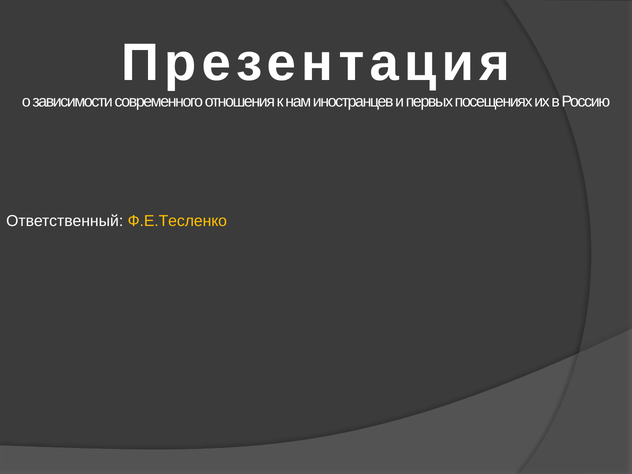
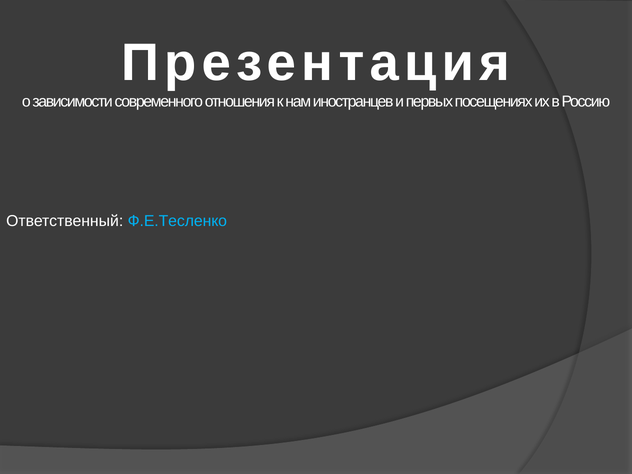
Ф.Е.Тесленко colour: yellow -> light blue
